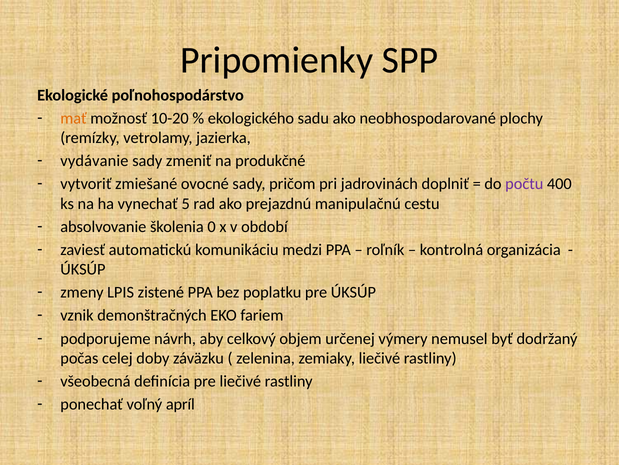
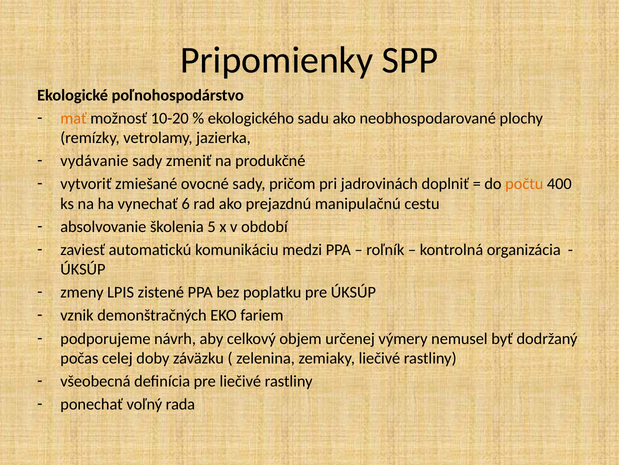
počtu colour: purple -> orange
5: 5 -> 6
0: 0 -> 5
apríl: apríl -> rada
